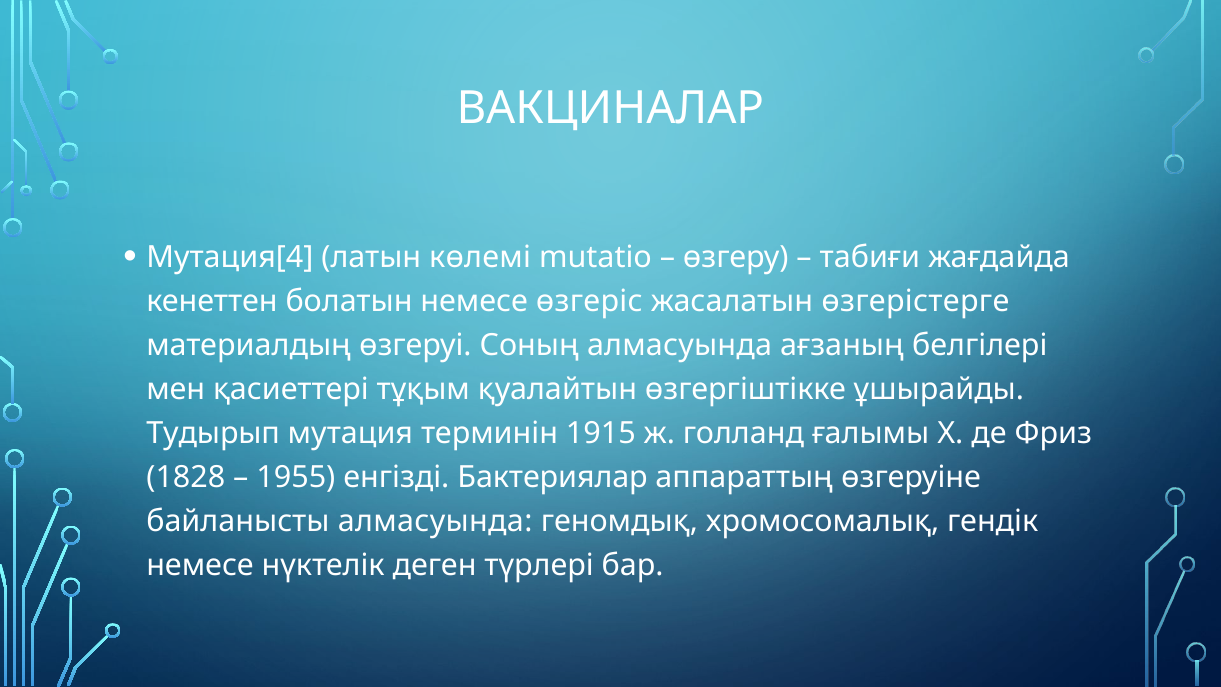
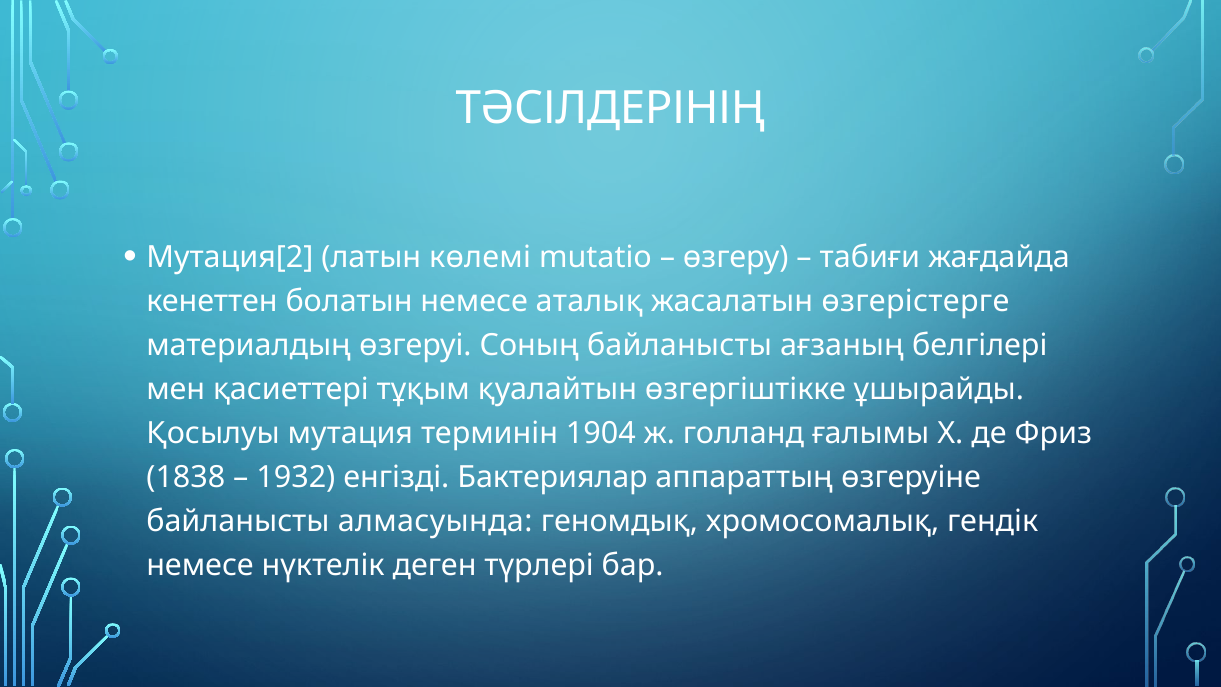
ВАКЦИНАЛАР: ВАКЦИНАЛАР -> ТӘСІЛДЕРІНІҢ
Мутация[4: Мутация[4 -> Мутация[2
өзгеріс: өзгеріс -> аталық
Соның алмасуында: алмасуында -> байланысты
Тудырып: Тудырып -> Қосылуы
1915: 1915 -> 1904
1828: 1828 -> 1838
1955: 1955 -> 1932
